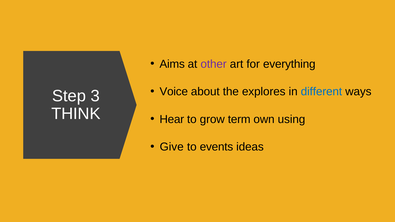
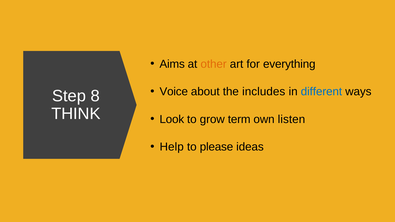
other colour: purple -> orange
explores: explores -> includes
3: 3 -> 8
Hear: Hear -> Look
using: using -> listen
Give: Give -> Help
events: events -> please
